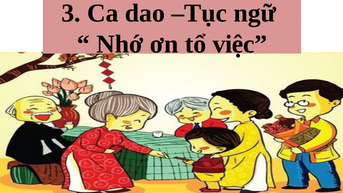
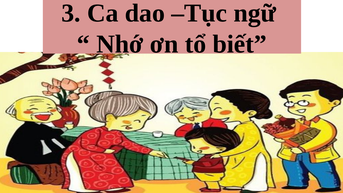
việc: việc -> biết
